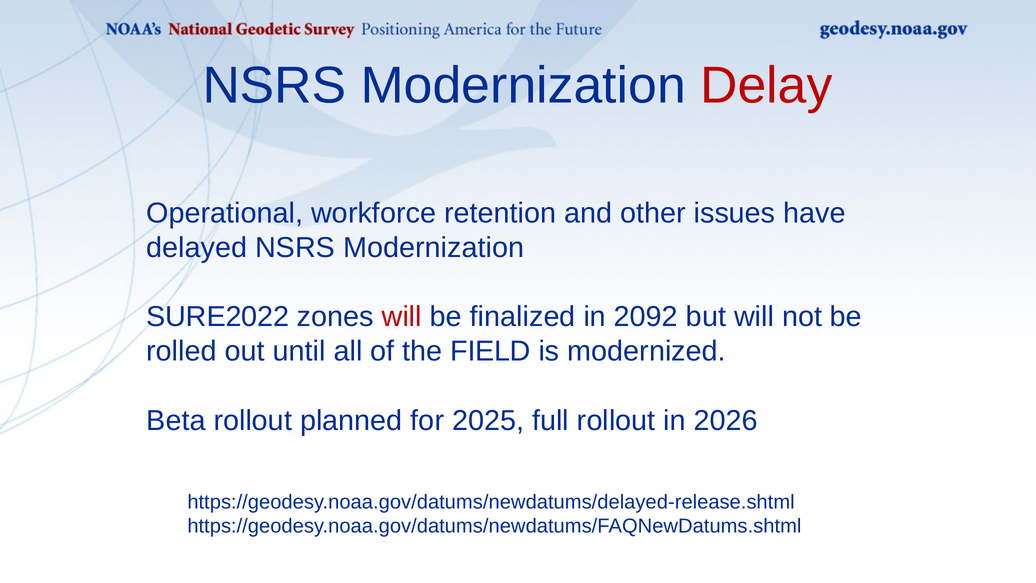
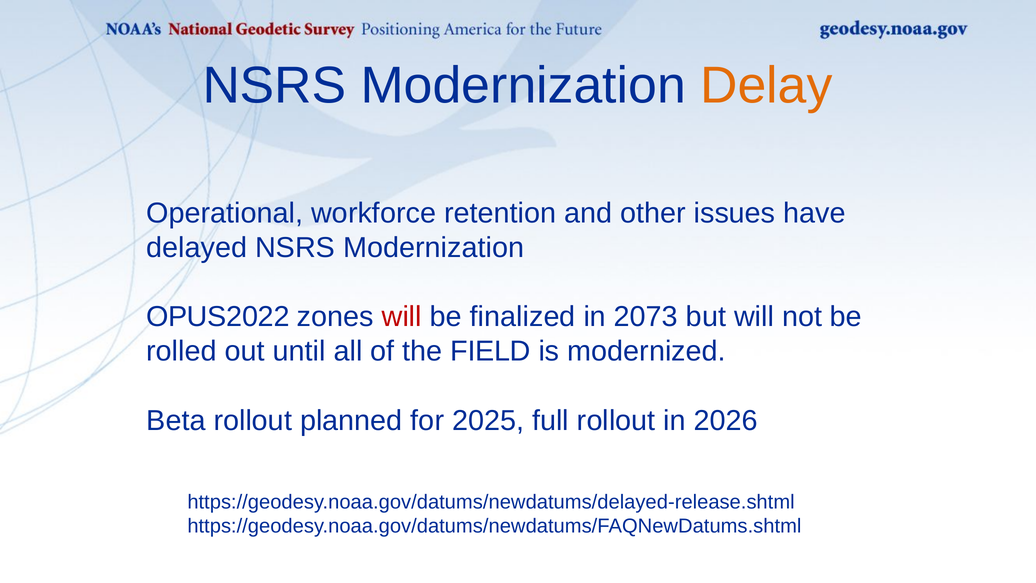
Delay colour: red -> orange
SURE2022: SURE2022 -> OPUS2022
2092: 2092 -> 2073
